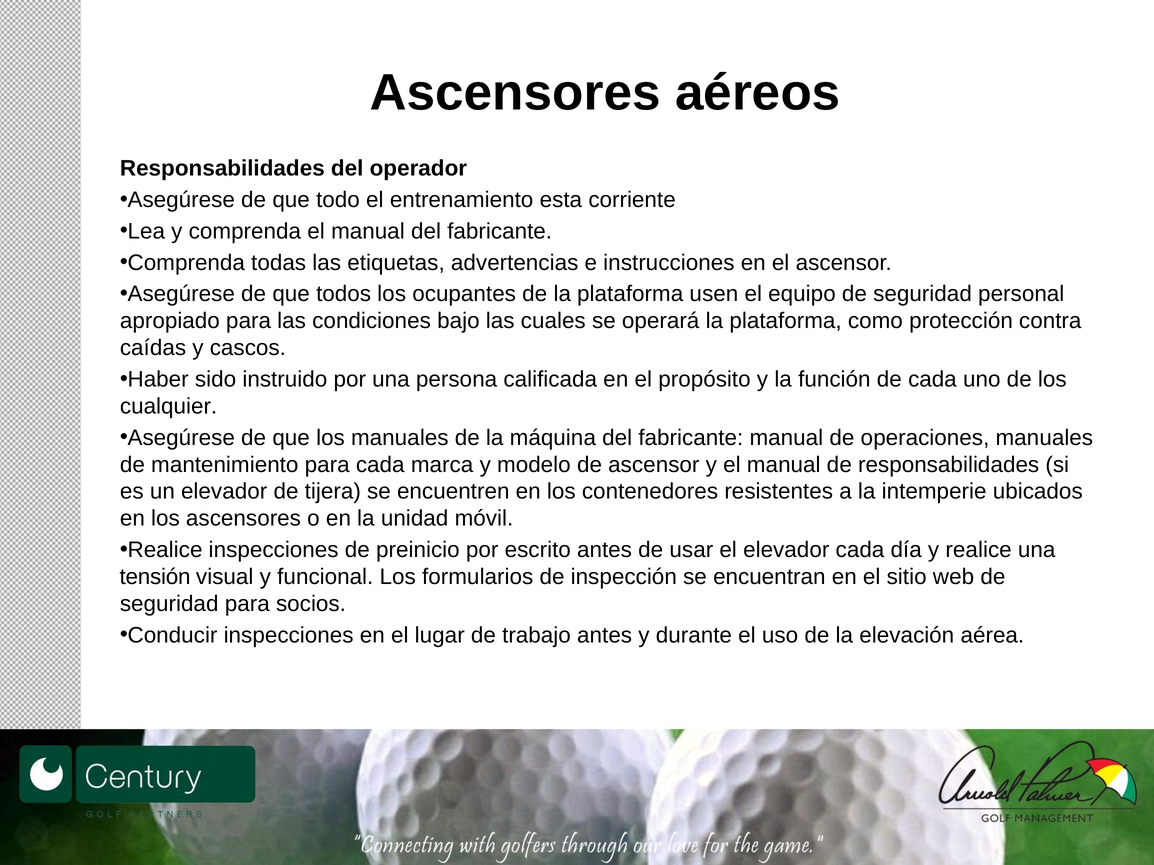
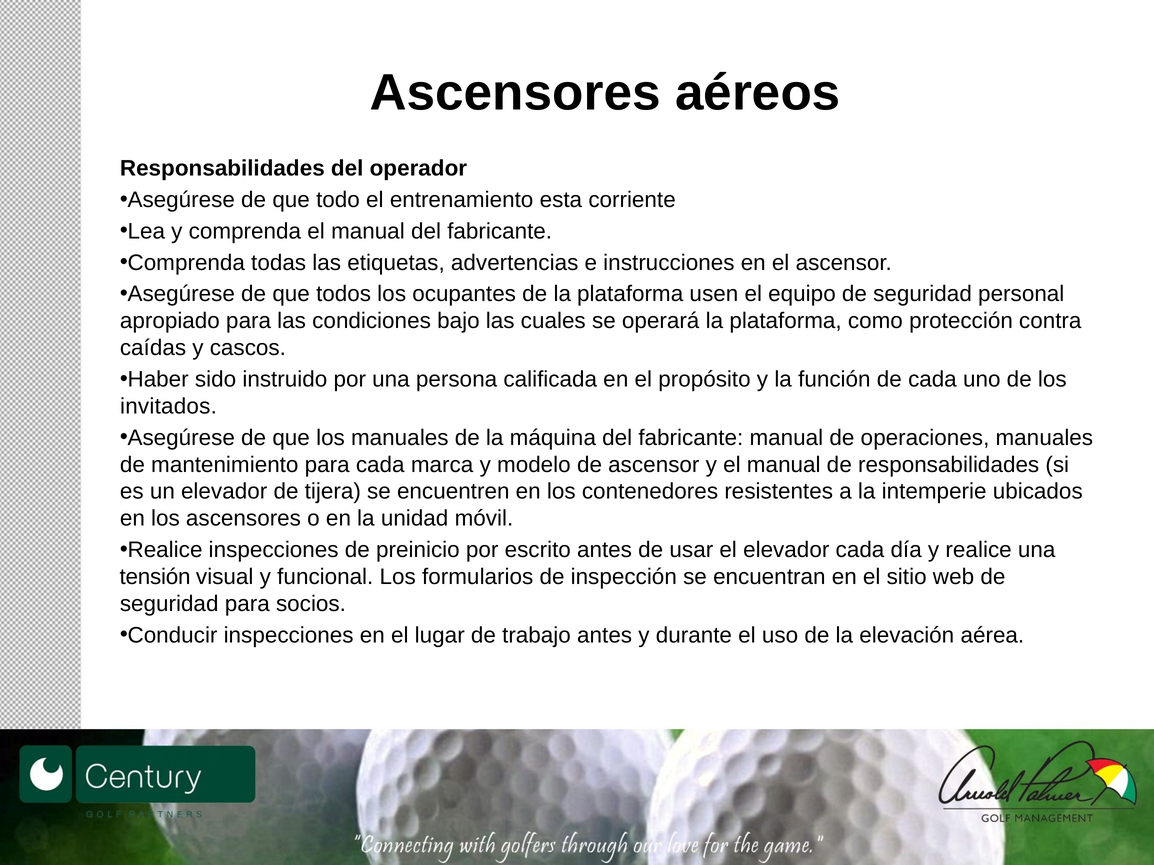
cualquier: cualquier -> invitados
